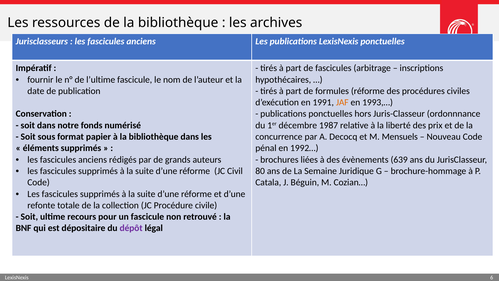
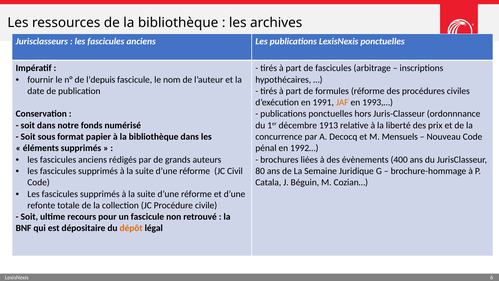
l’ultime: l’ultime -> l’depuis
1987: 1987 -> 1913
639: 639 -> 400
dépôt colour: purple -> orange
